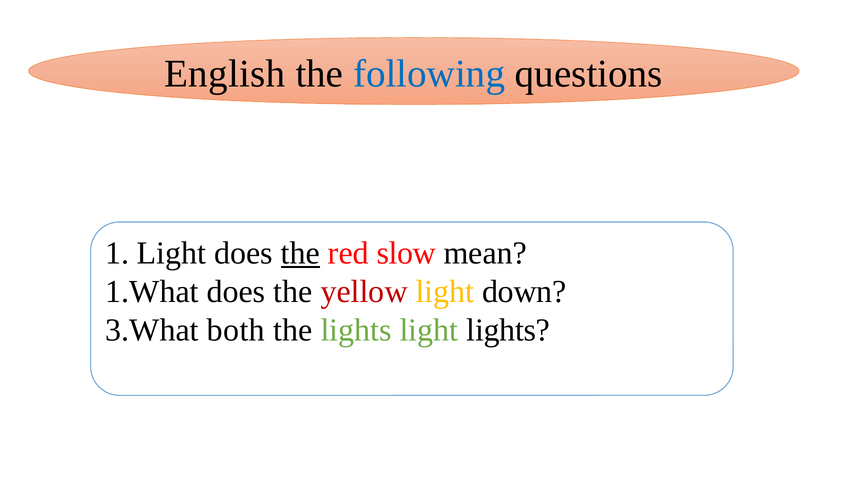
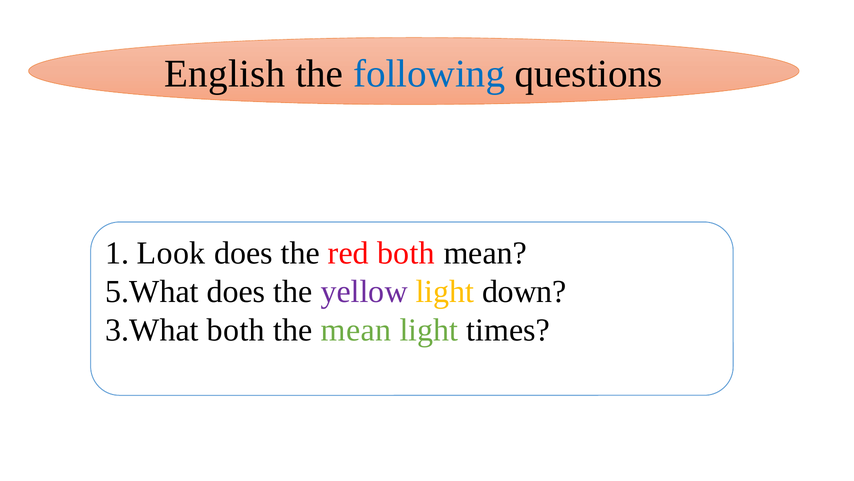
1 Light: Light -> Look
the at (300, 253) underline: present -> none
red slow: slow -> both
1.What: 1.What -> 5.What
yellow colour: red -> purple
the lights: lights -> mean
light lights: lights -> times
